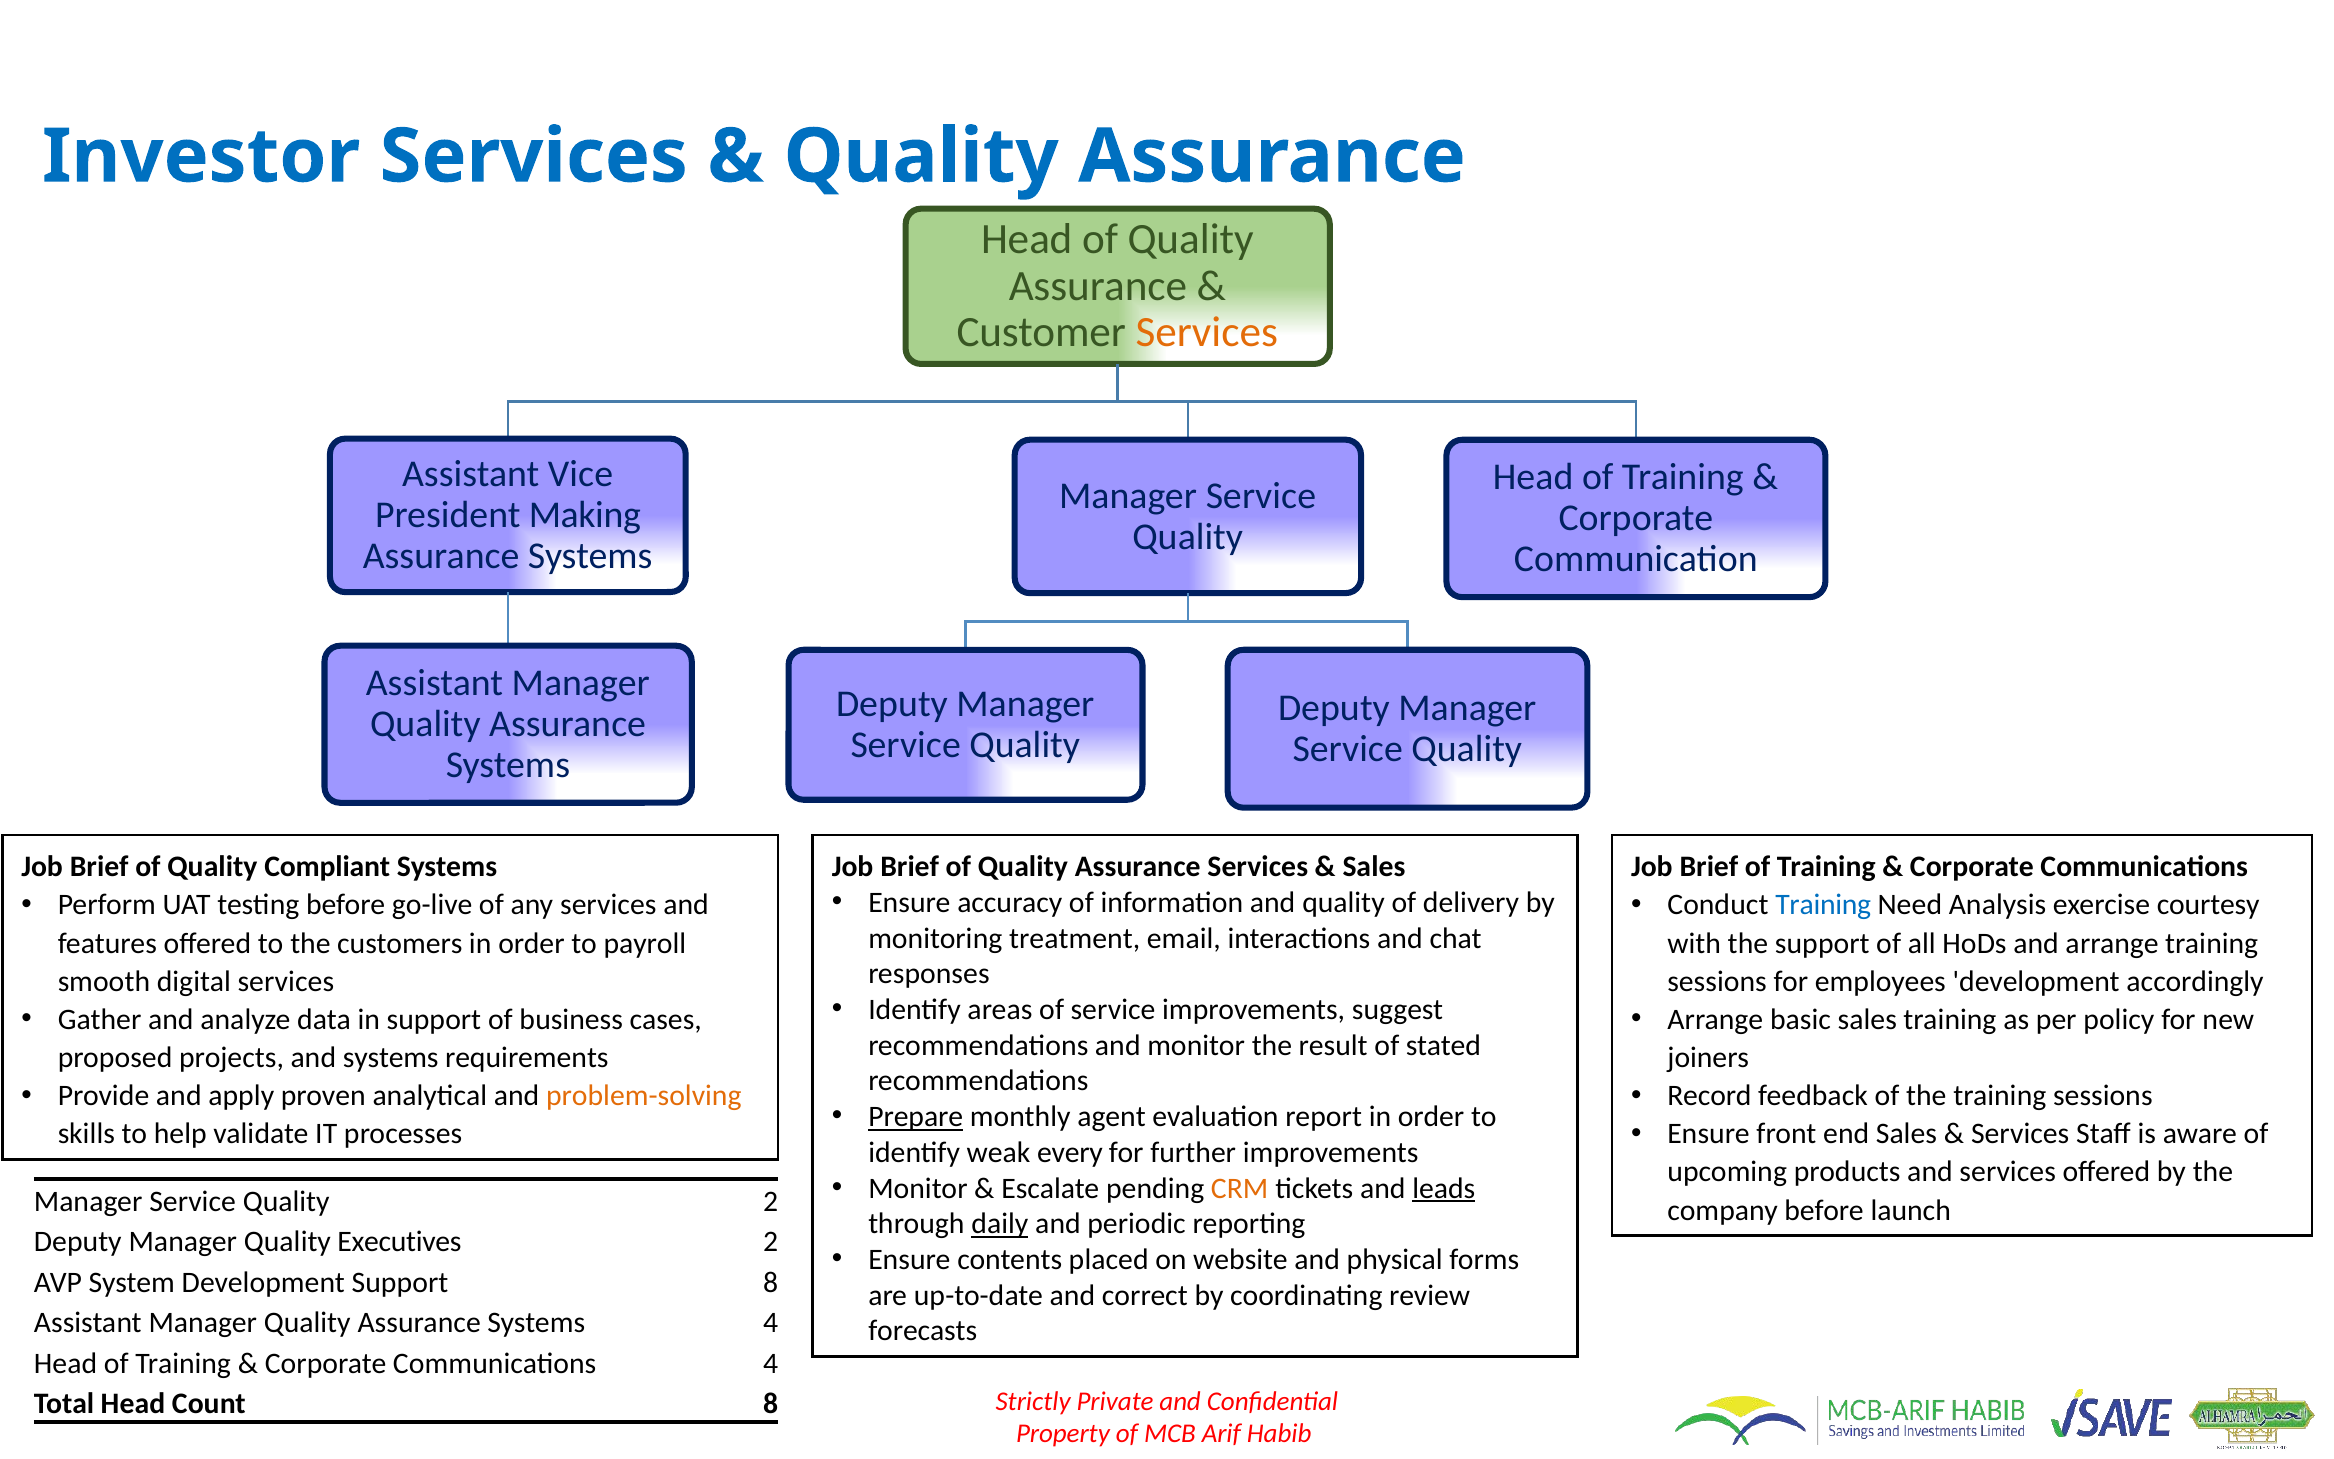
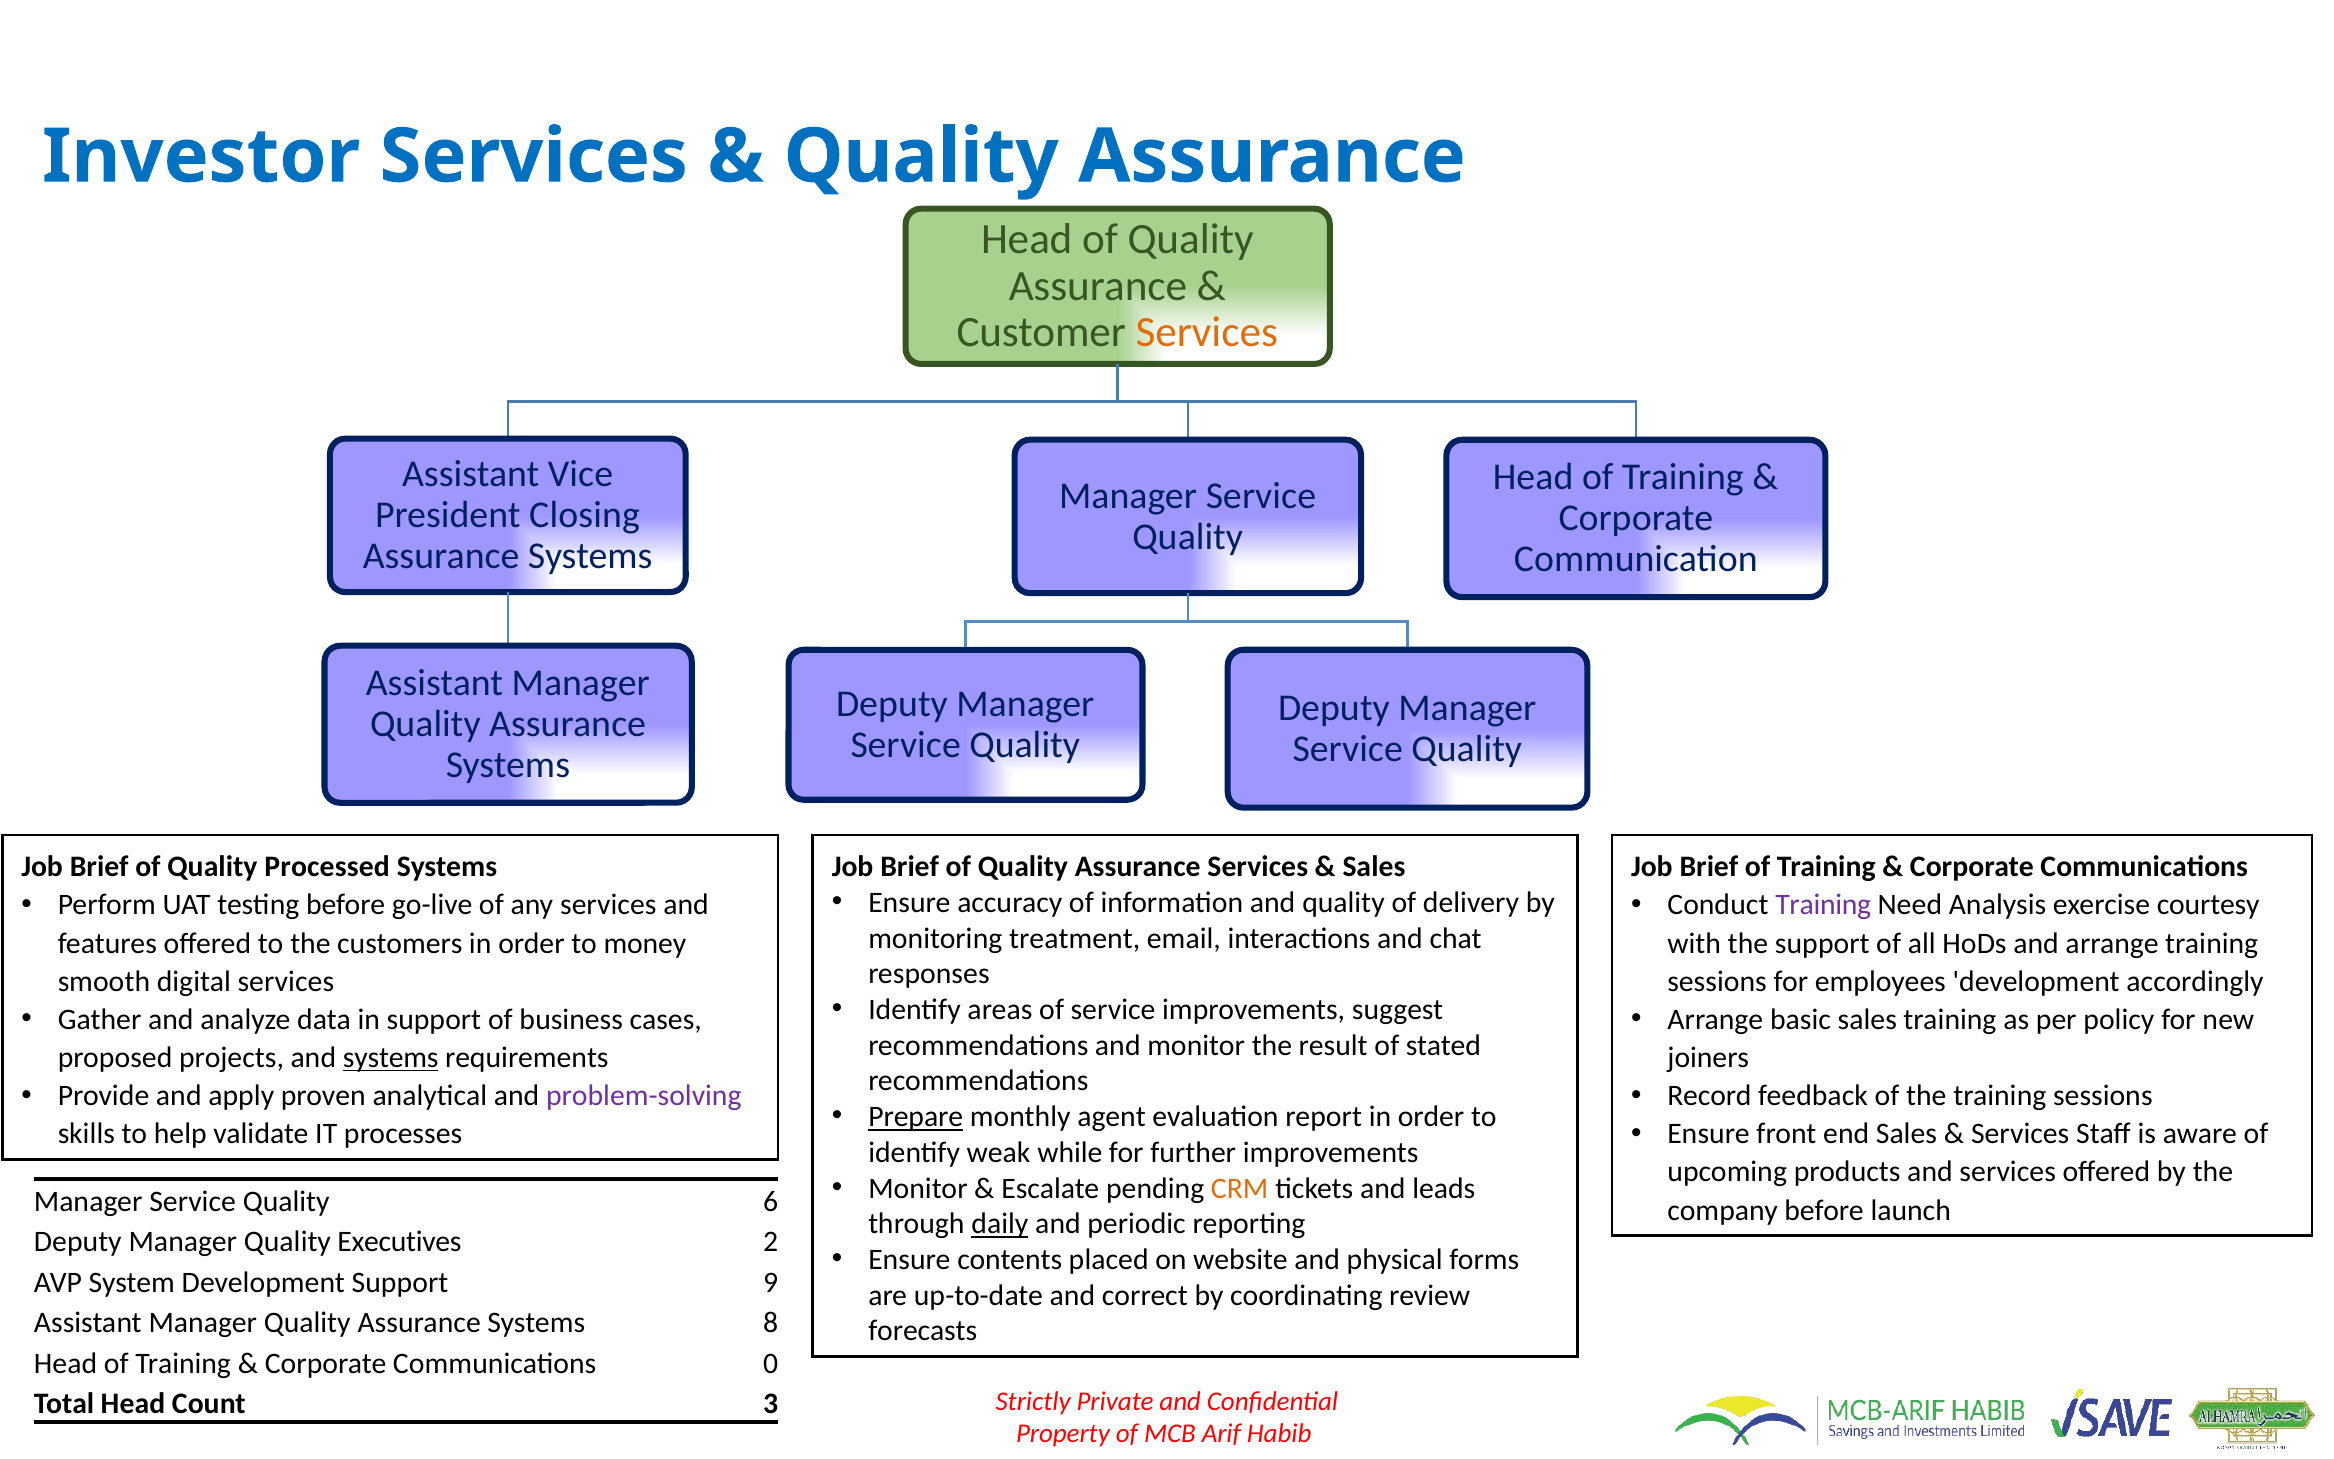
Making: Making -> Closing
Compliant: Compliant -> Processed
Training at (1823, 905) colour: blue -> purple
payroll: payroll -> money
systems at (391, 1058) underline: none -> present
problem-solving colour: orange -> purple
every: every -> while
leads underline: present -> none
Quality 2: 2 -> 6
Support 8: 8 -> 9
Systems 4: 4 -> 8
Communications 4: 4 -> 0
Count 8: 8 -> 3
